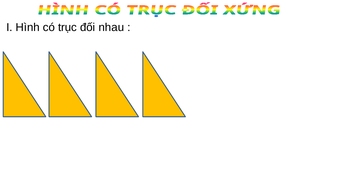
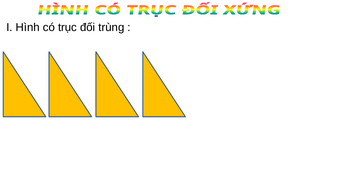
nhau: nhau -> trùng
